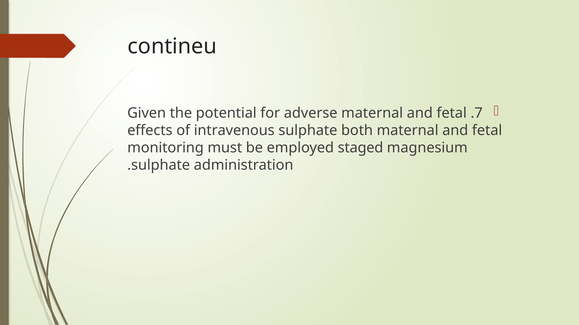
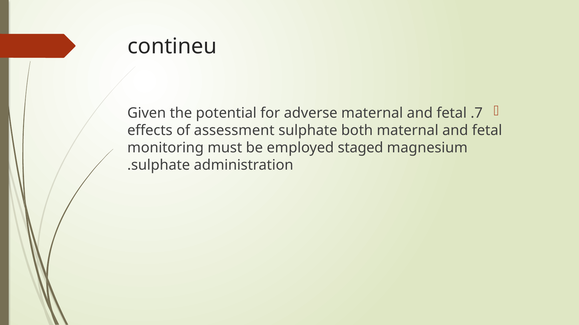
intravenous: intravenous -> assessment
